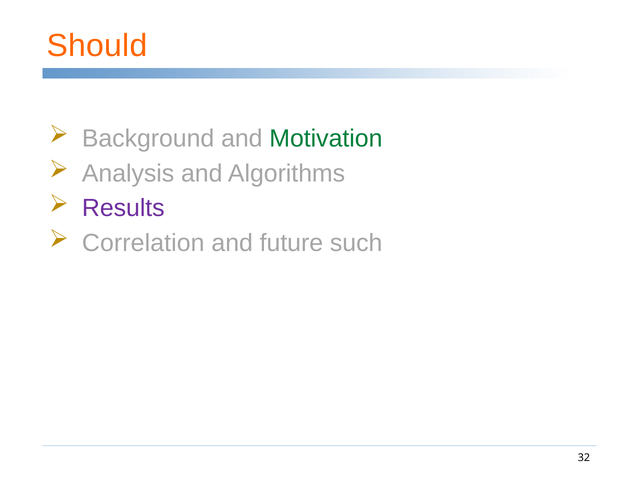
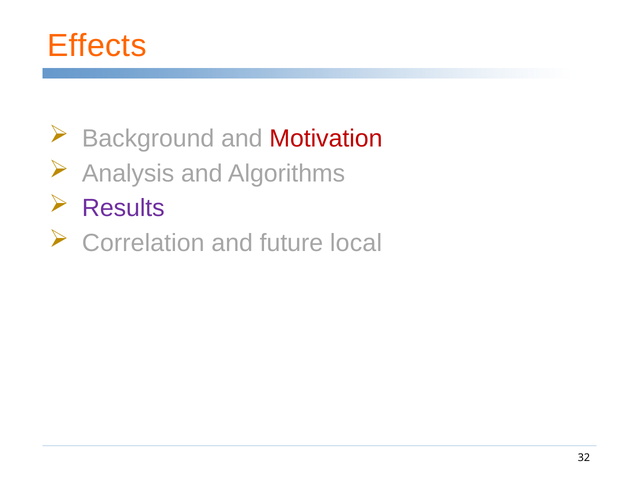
Should: Should -> Effects
Motivation colour: green -> red
such: such -> local
